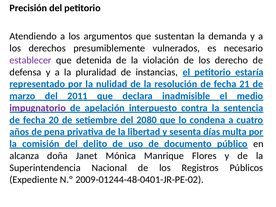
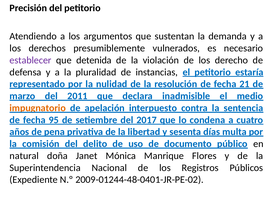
impugnatorio colour: purple -> orange
20: 20 -> 95
2080: 2080 -> 2017
alcanza: alcanza -> natural
